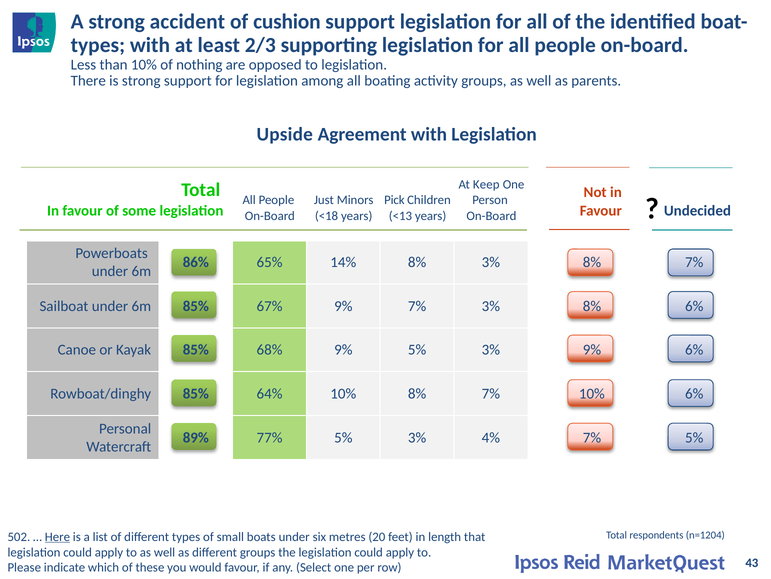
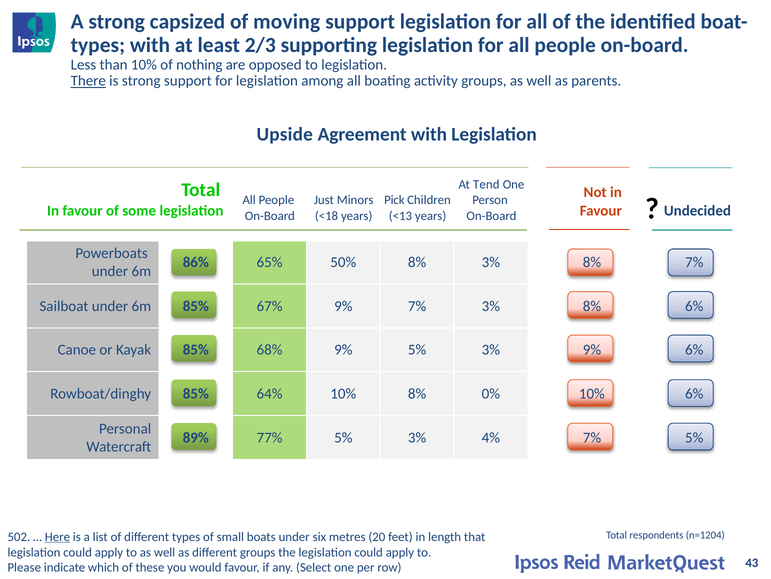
accident: accident -> capsized
cushion: cushion -> moving
There underline: none -> present
Keep: Keep -> Tend
14%: 14% -> 50%
10% 8% 7%: 7% -> 0%
